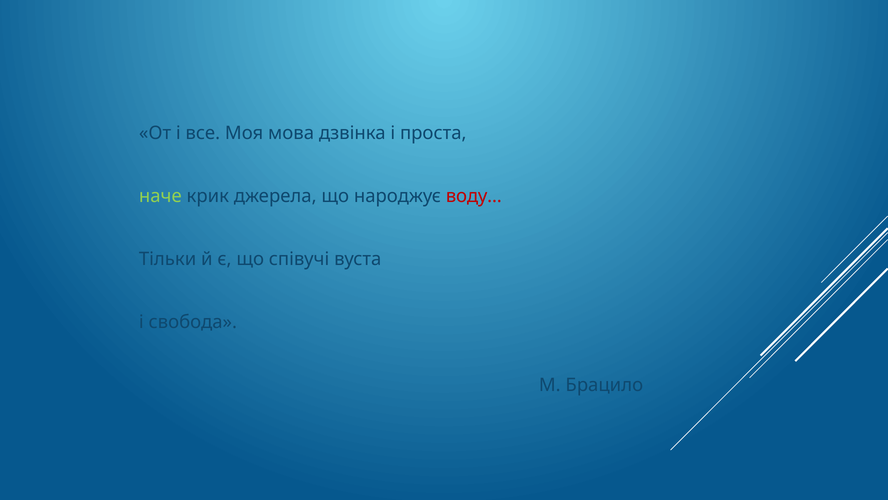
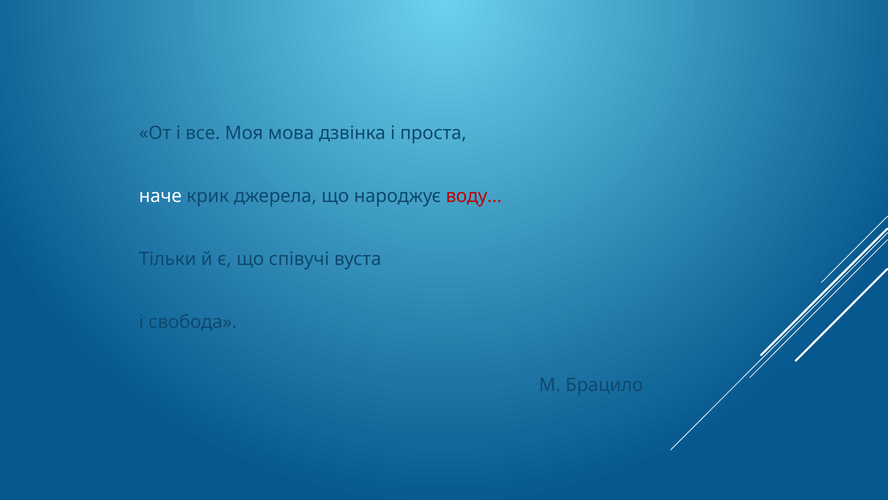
наче colour: light green -> white
